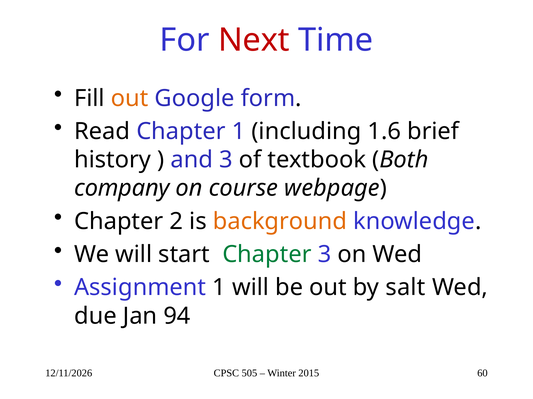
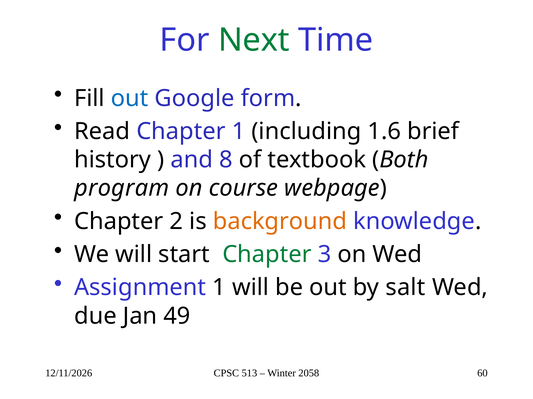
Next colour: red -> green
out at (130, 98) colour: orange -> blue
and 3: 3 -> 8
company: company -> program
94: 94 -> 49
505: 505 -> 513
2015: 2015 -> 2058
